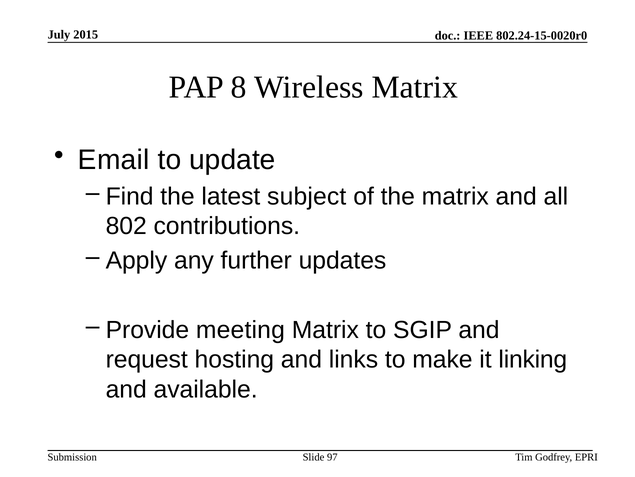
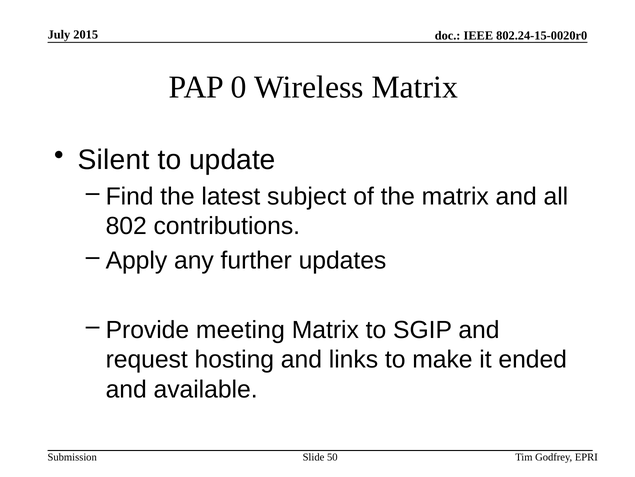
8: 8 -> 0
Email: Email -> Silent
linking: linking -> ended
97: 97 -> 50
